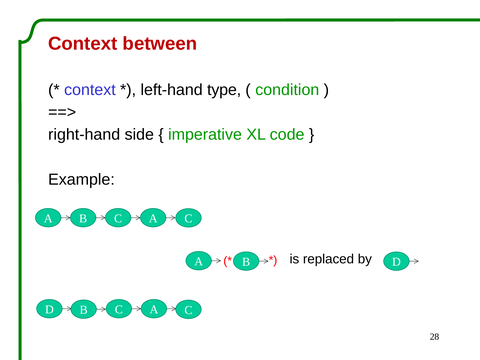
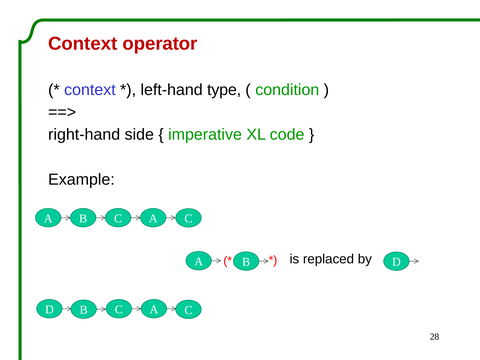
between: between -> operator
